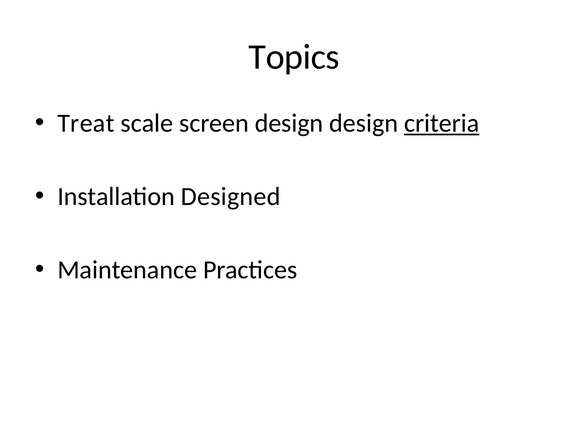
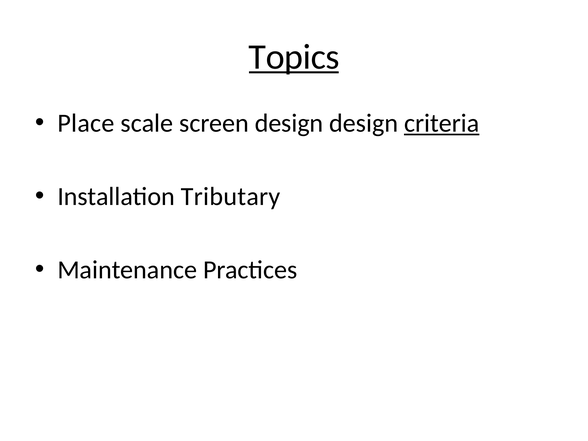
Topics underline: none -> present
Treat: Treat -> Place
Designed: Designed -> Tributary
